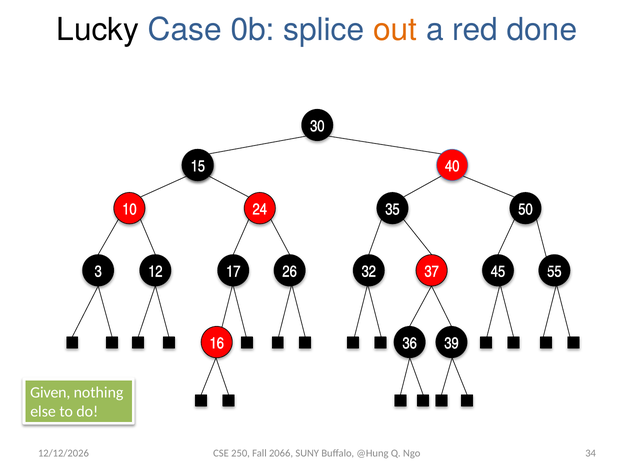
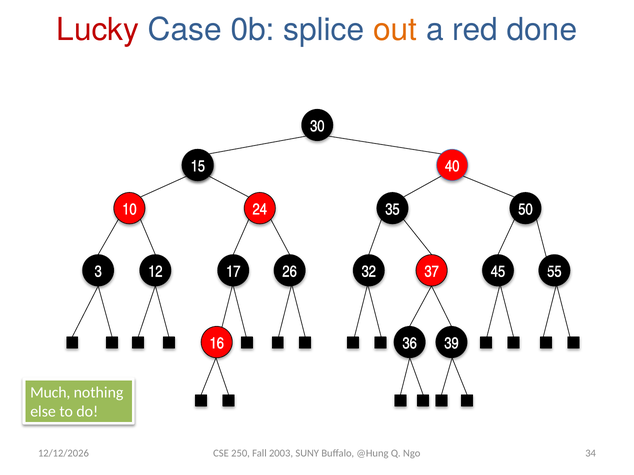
Lucky colour: black -> red
Given: Given -> Much
2066: 2066 -> 2003
